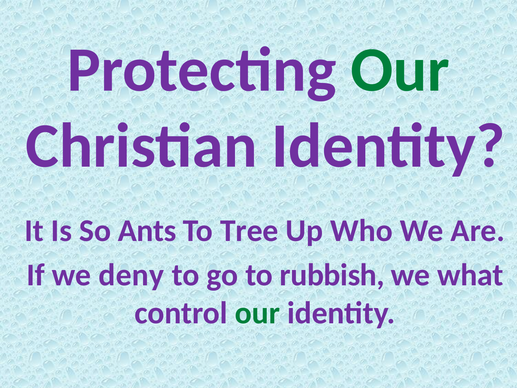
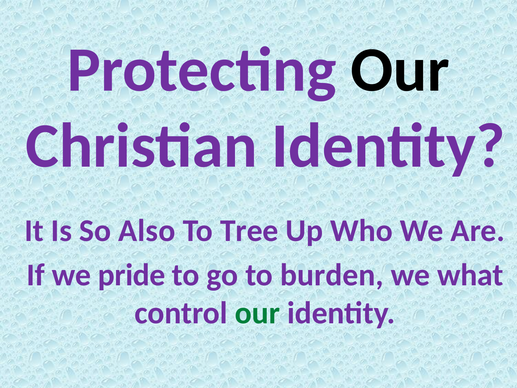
Our at (400, 70) colour: green -> black
Ants: Ants -> Also
deny: deny -> pride
rubbish: rubbish -> burden
